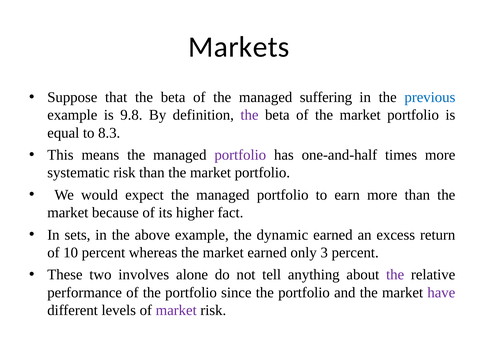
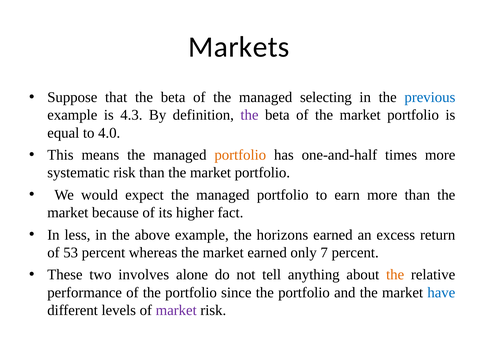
suffering: suffering -> selecting
9.8: 9.8 -> 4.3
8.3: 8.3 -> 4.0
portfolio at (240, 155) colour: purple -> orange
sets: sets -> less
dynamic: dynamic -> horizons
10: 10 -> 53
3: 3 -> 7
the at (395, 274) colour: purple -> orange
have colour: purple -> blue
